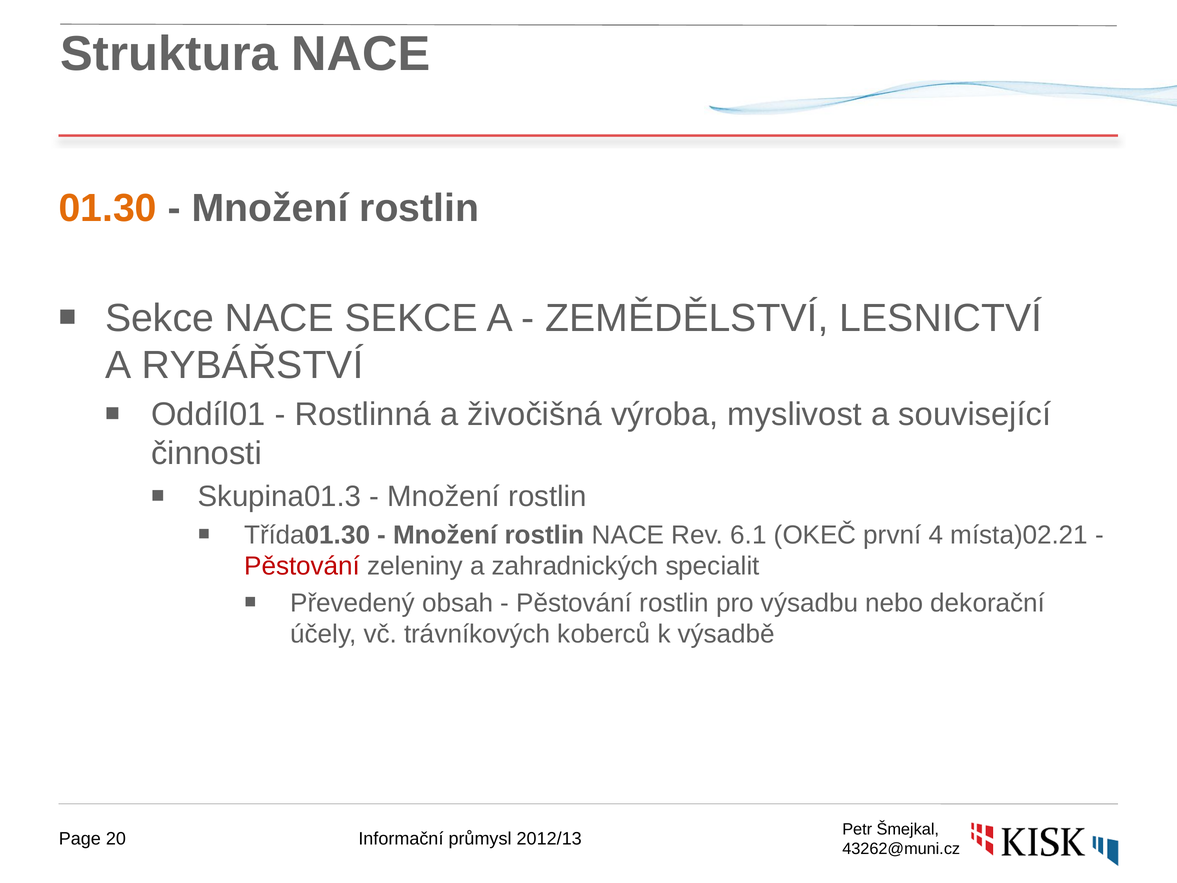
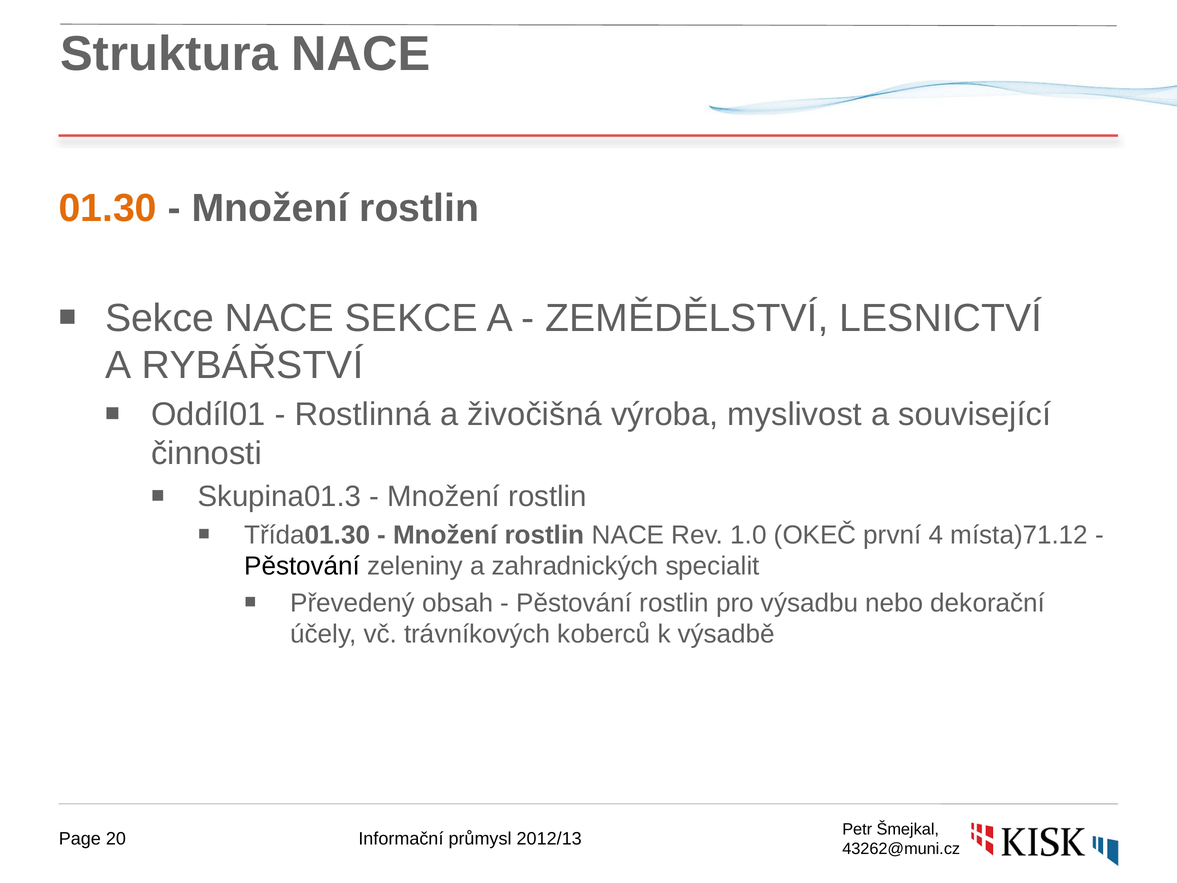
6.1: 6.1 -> 1.0
místa)02.21: místa)02.21 -> místa)71.12
Pěstování at (302, 566) colour: red -> black
